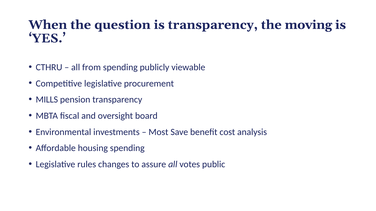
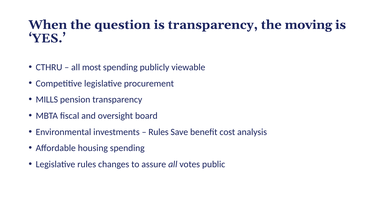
from: from -> most
Most at (158, 132): Most -> Rules
